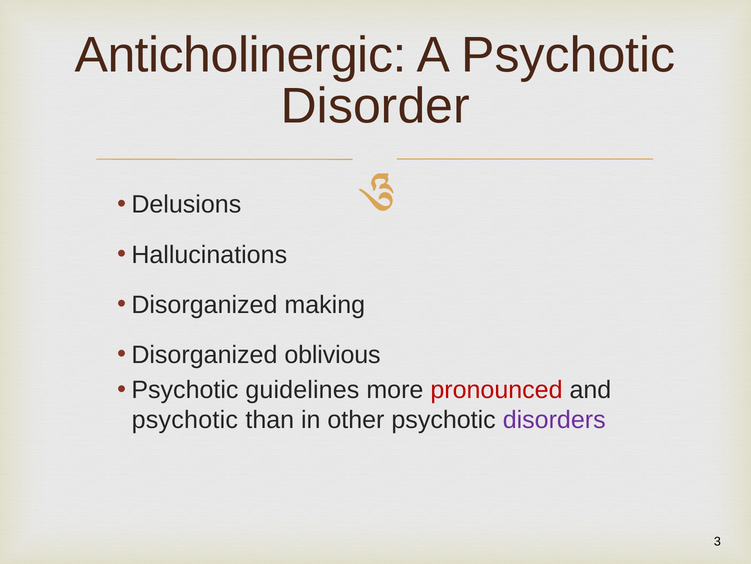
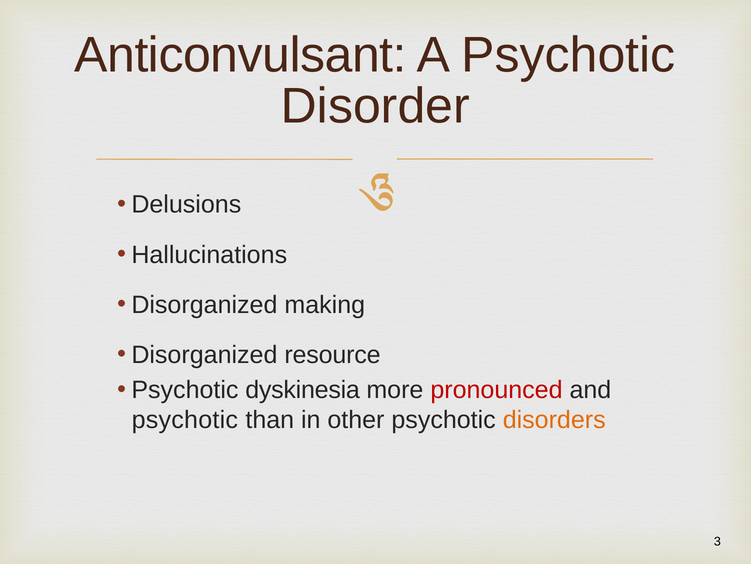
Anticholinergic: Anticholinergic -> Anticonvulsant
oblivious: oblivious -> resource
guidelines: guidelines -> dyskinesia
disorders colour: purple -> orange
